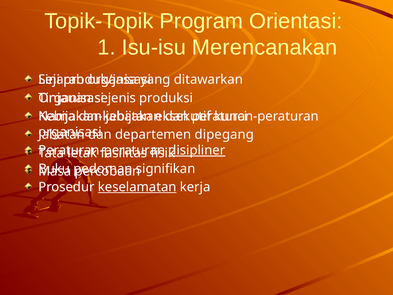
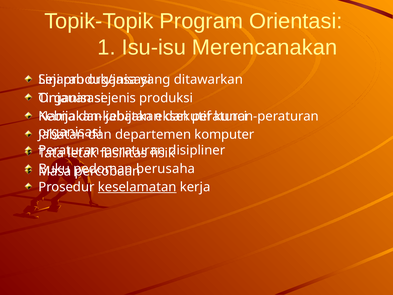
dipegang: dipegang -> komputer
disipliner underline: present -> none
signifikan: signifikan -> berusaha
